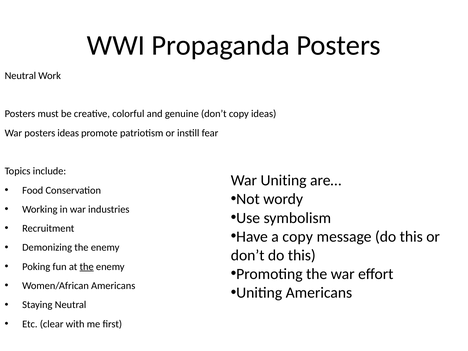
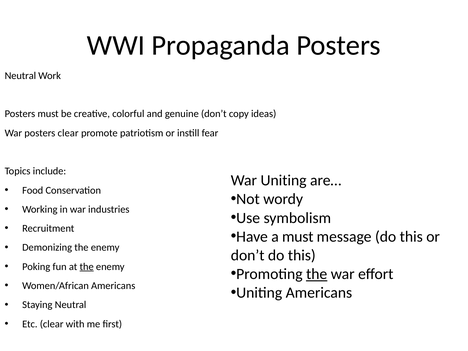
posters ideas: ideas -> clear
a copy: copy -> must
the at (317, 274) underline: none -> present
